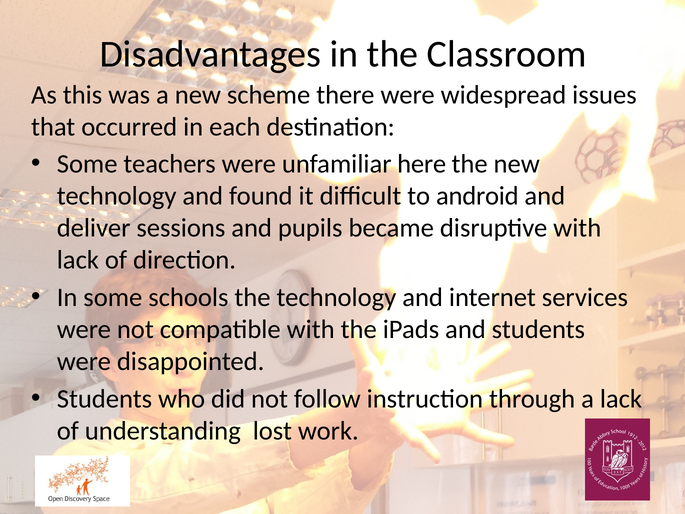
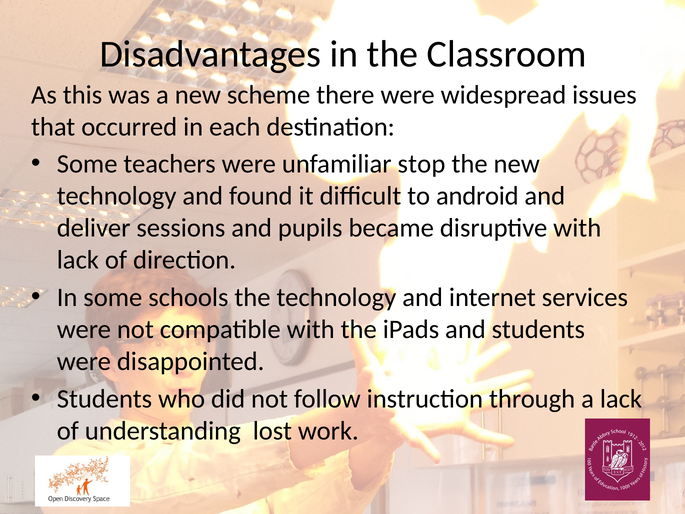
here: here -> stop
